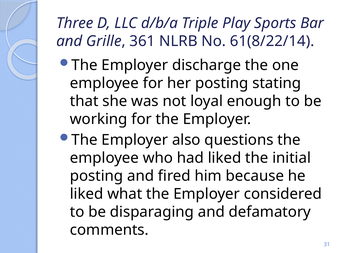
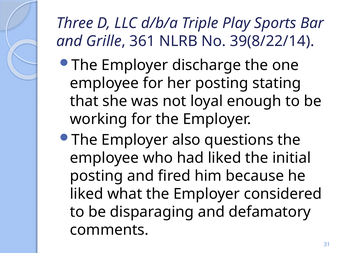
61(8/22/14: 61(8/22/14 -> 39(8/22/14
